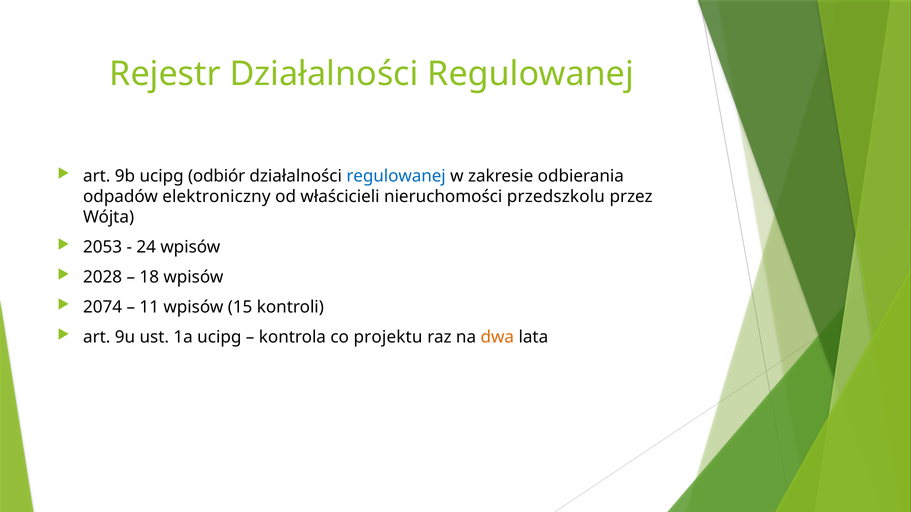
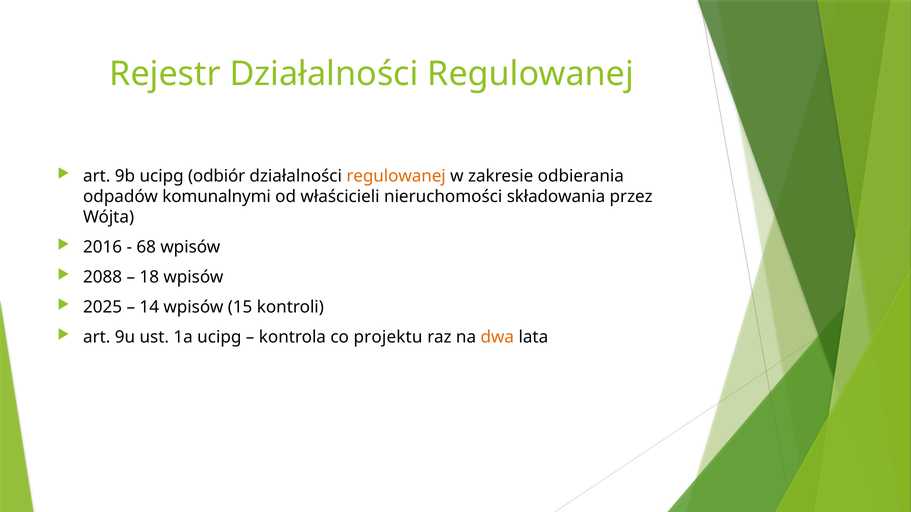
regulowanej at (396, 176) colour: blue -> orange
elektroniczny: elektroniczny -> komunalnymi
przedszkolu: przedszkolu -> składowania
2053: 2053 -> 2016
24: 24 -> 68
2028: 2028 -> 2088
2074: 2074 -> 2025
11: 11 -> 14
